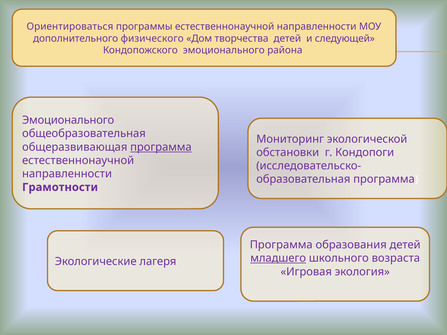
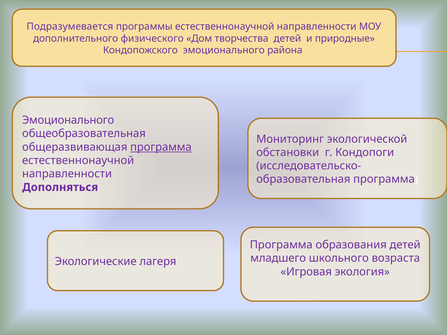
Ориентироваться: Ориентироваться -> Подразумевается
следующей: следующей -> природные
Грамотности: Грамотности -> Дополняться
младшего underline: present -> none
